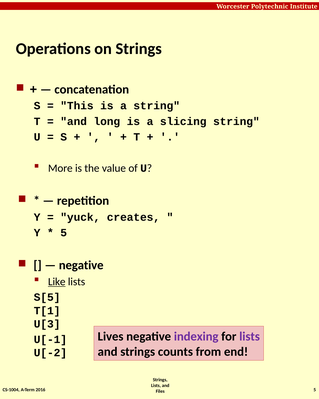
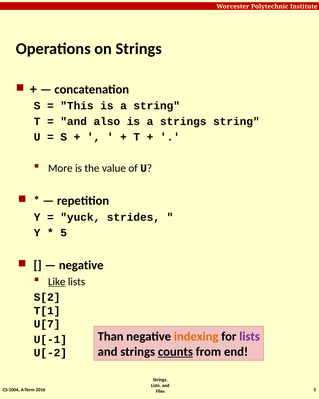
long: long -> also
a slicing: slicing -> strings
creates: creates -> strides
S[5: S[5 -> S[2
U[3: U[3 -> U[7
Lives: Lives -> Than
indexing colour: purple -> orange
counts underline: none -> present
